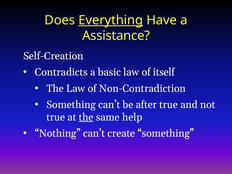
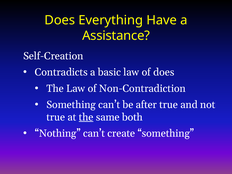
Everything underline: present -> none
of itself: itself -> does
help: help -> both
